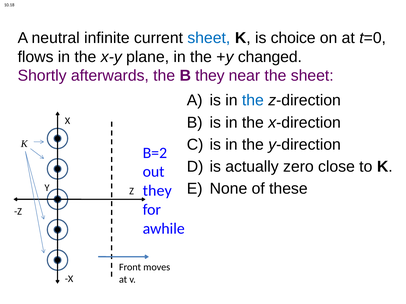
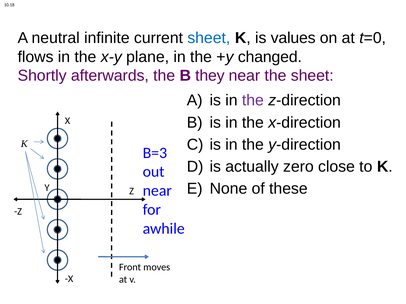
choice: choice -> values
the at (253, 101) colour: blue -> purple
B=2: B=2 -> B=3
they at (157, 191): they -> near
